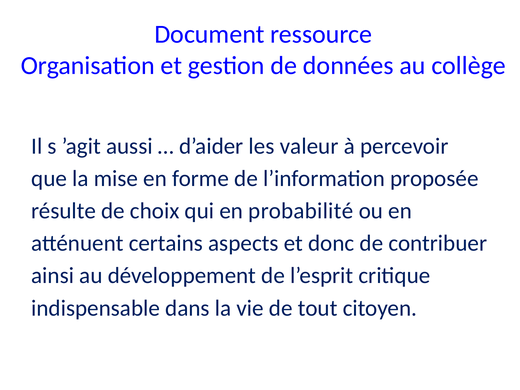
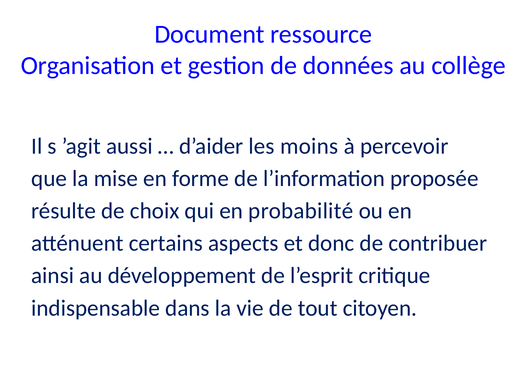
valeur: valeur -> moins
